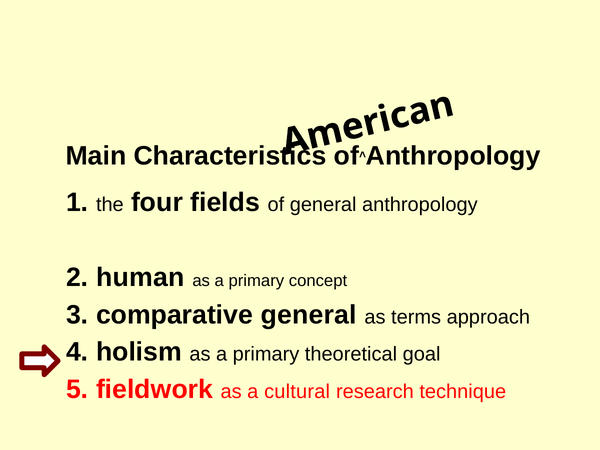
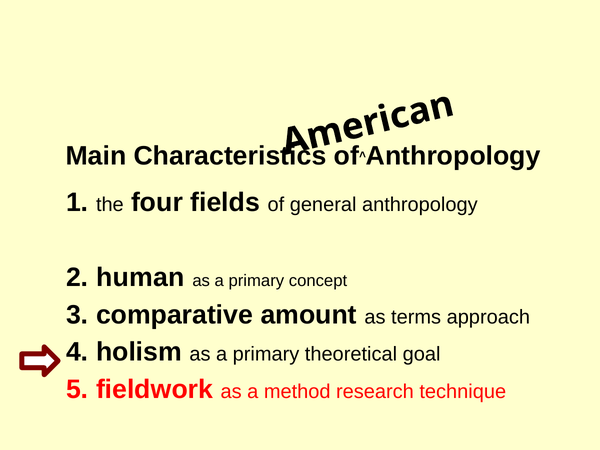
comparative general: general -> amount
cultural: cultural -> method
